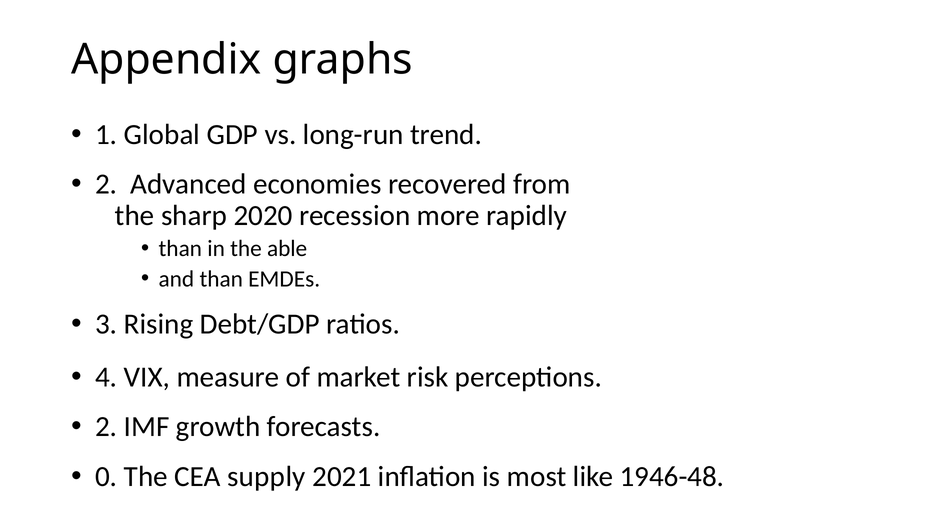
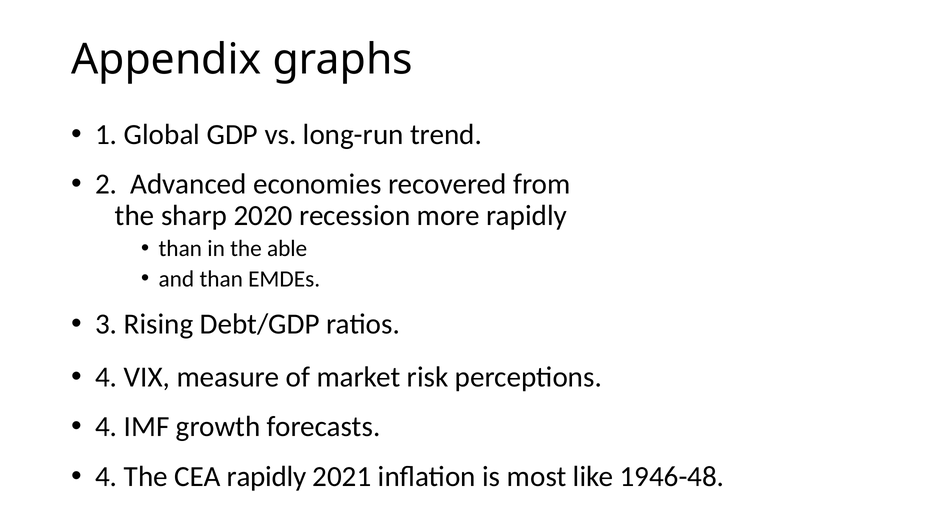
2 at (106, 427): 2 -> 4
0 at (106, 476): 0 -> 4
CEA supply: supply -> rapidly
